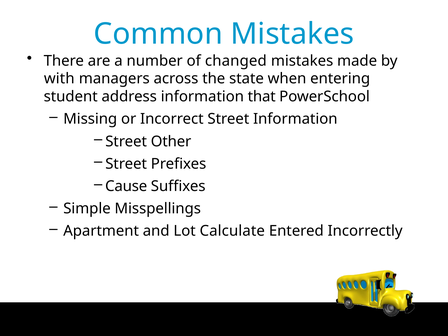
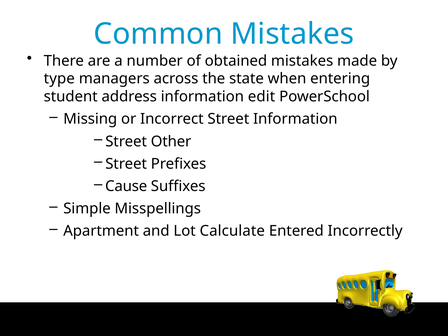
changed: changed -> obtained
with: with -> type
that: that -> edit
